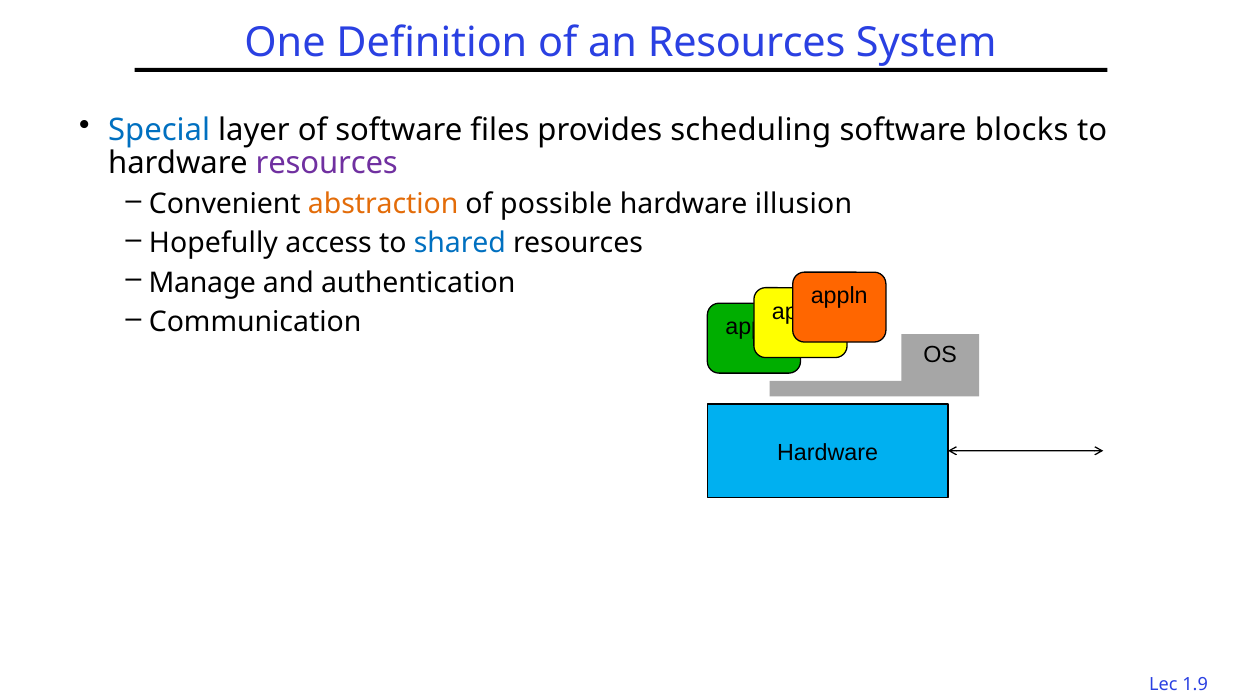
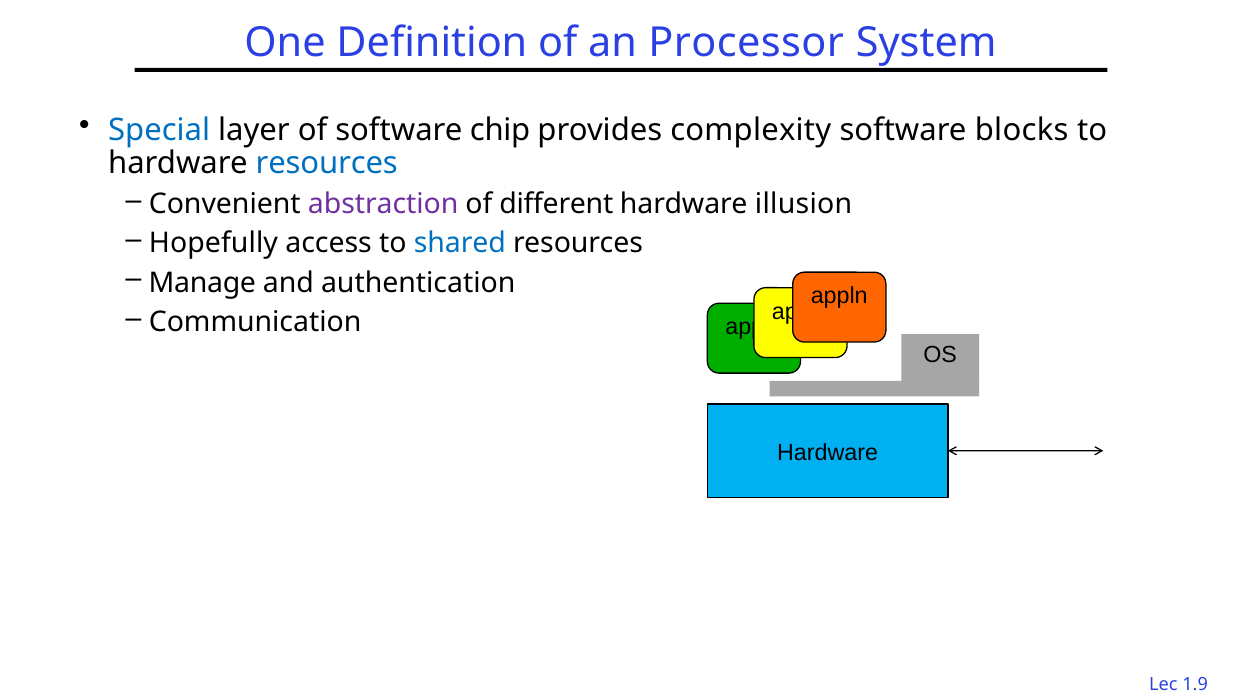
an Resources: Resources -> Processor
files: files -> chip
scheduling: scheduling -> complexity
resources at (327, 163) colour: purple -> blue
abstraction colour: orange -> purple
possible: possible -> different
